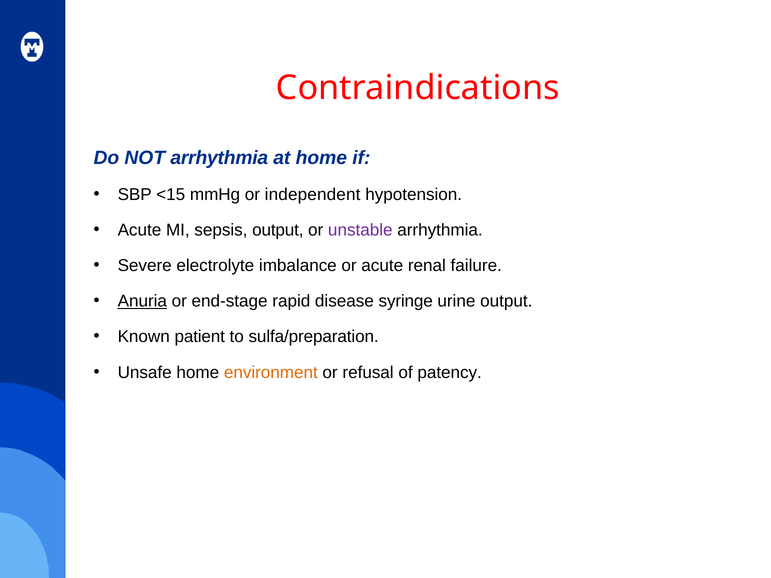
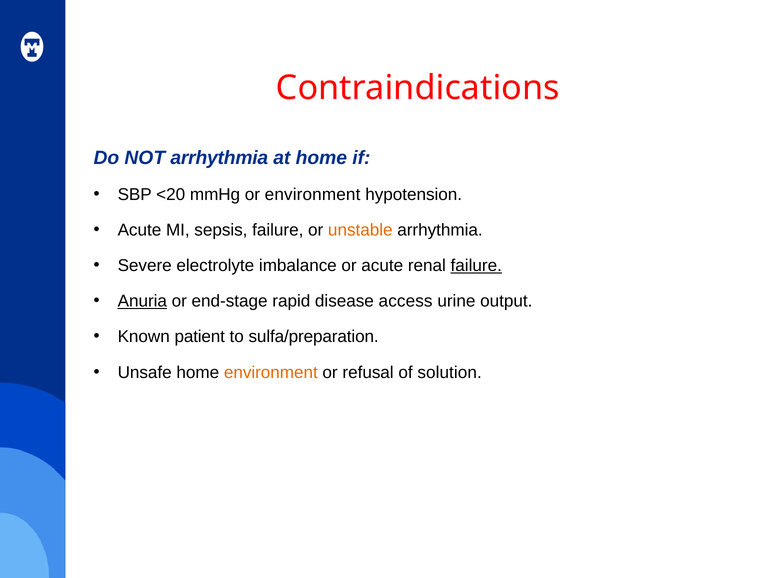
<15: <15 -> <20
or independent: independent -> environment
sepsis output: output -> failure
unstable colour: purple -> orange
failure at (476, 266) underline: none -> present
syringe: syringe -> access
patency: patency -> solution
